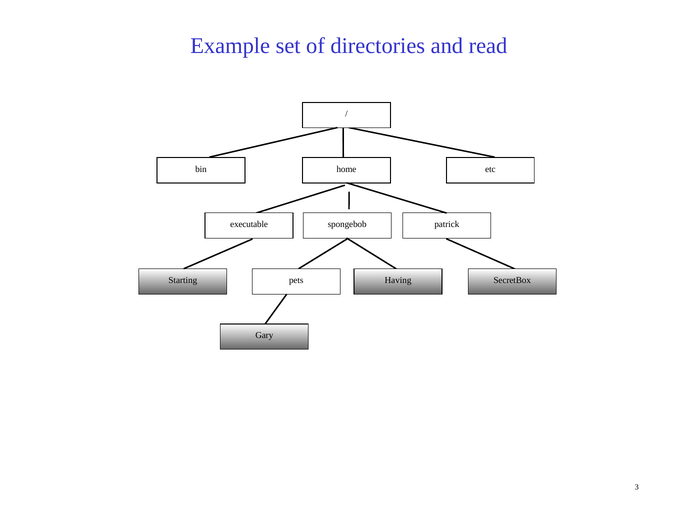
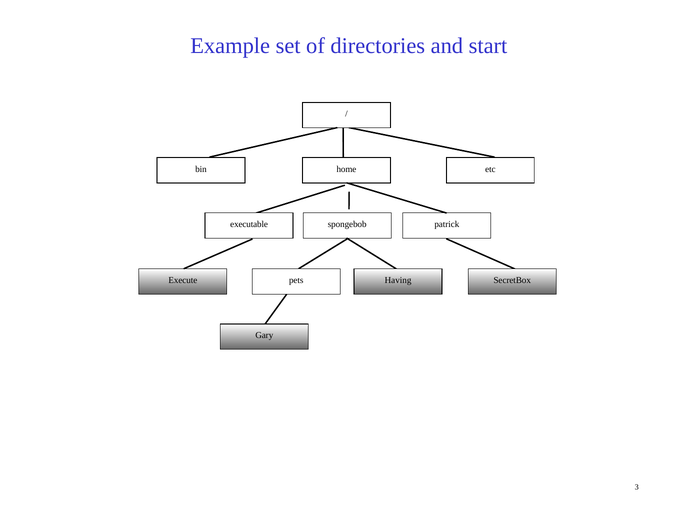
read: read -> start
Starting: Starting -> Execute
